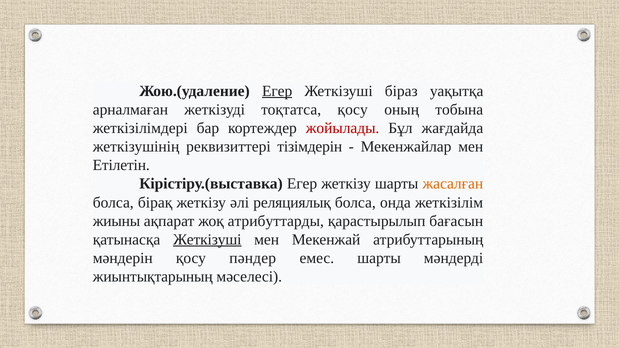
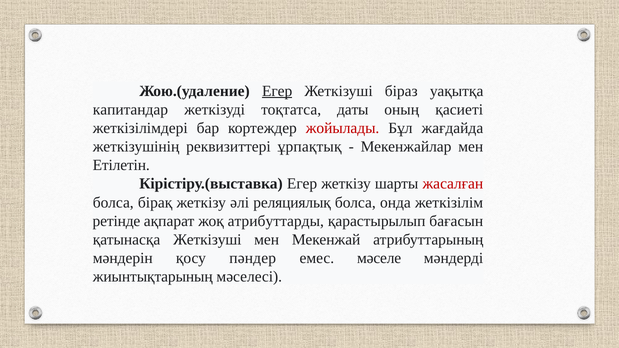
арналмаған: арналмаған -> капитандар
тоқтатса қосу: қосу -> даты
тобына: тобына -> қасиеті
тізімдерін: тізімдерін -> ұрпақтық
жасалған colour: orange -> red
жиыны: жиыны -> ретінде
Жеткізуші at (207, 240) underline: present -> none
емес шарты: шарты -> мәселе
